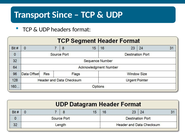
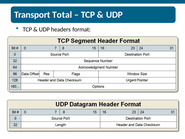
Since: Since -> Total
